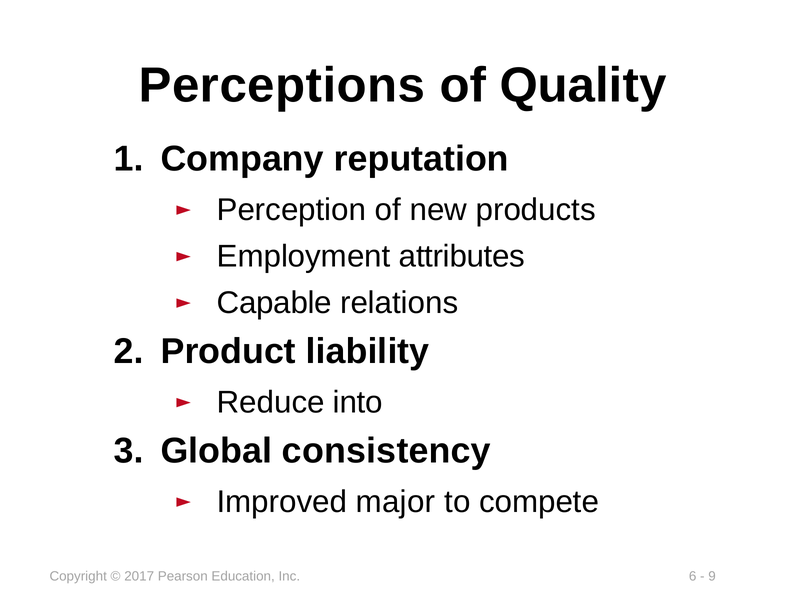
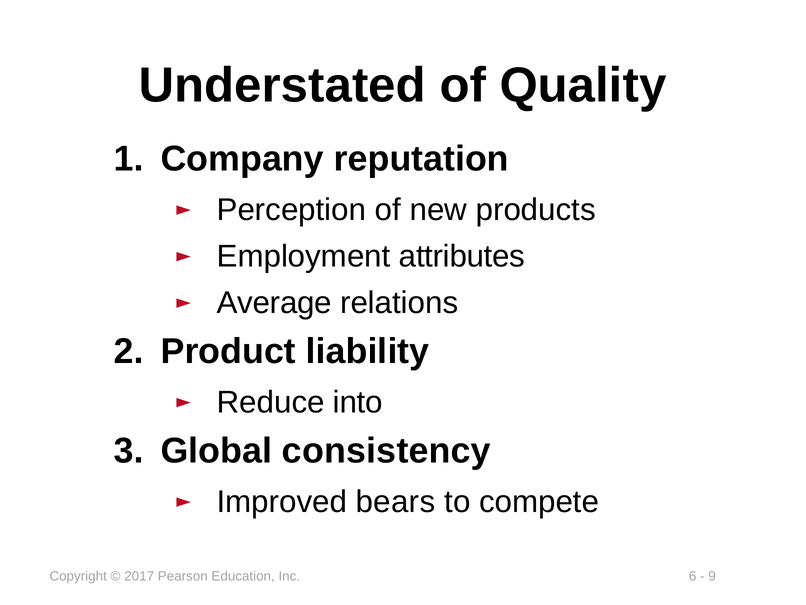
Perceptions: Perceptions -> Understated
Capable: Capable -> Average
major: major -> bears
